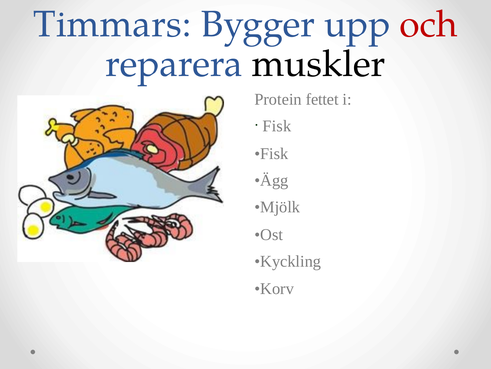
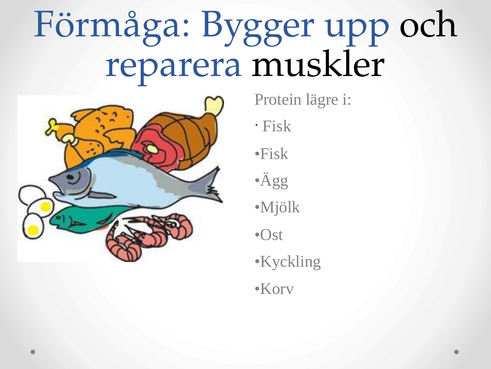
Timmars: Timmars -> Förmåga
och colour: red -> black
fettet: fettet -> lägre
